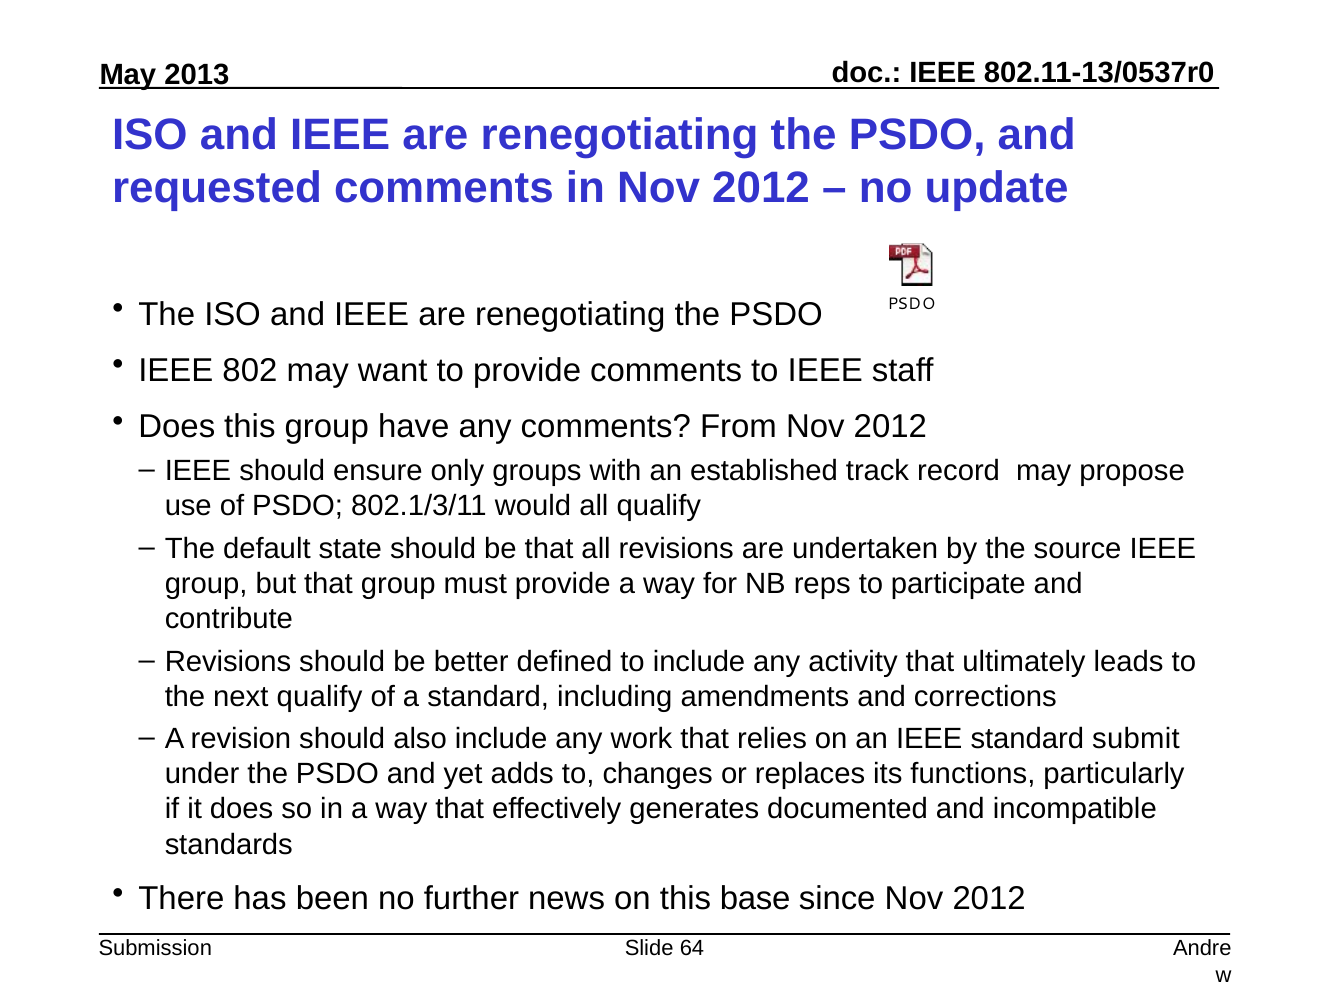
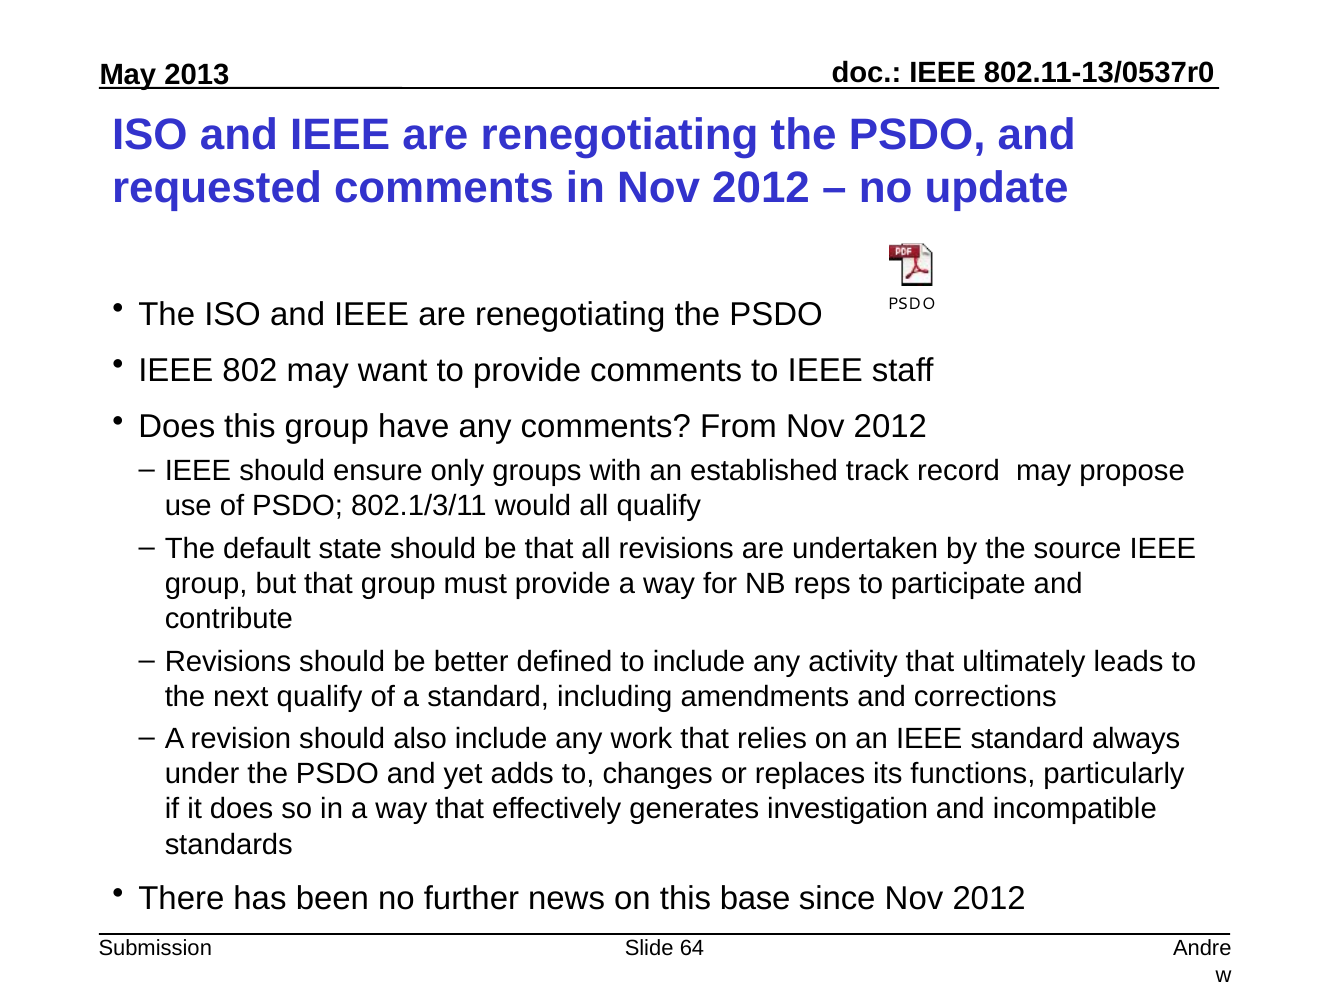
submit: submit -> always
documented: documented -> investigation
